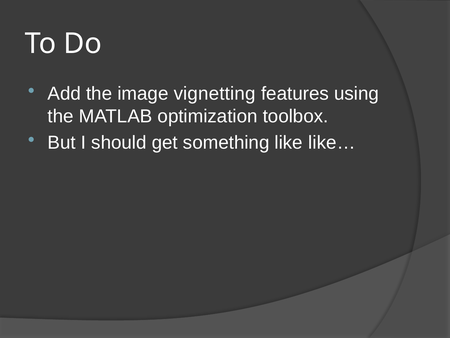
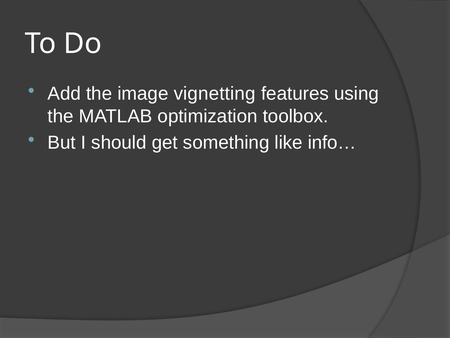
like…: like… -> info…
